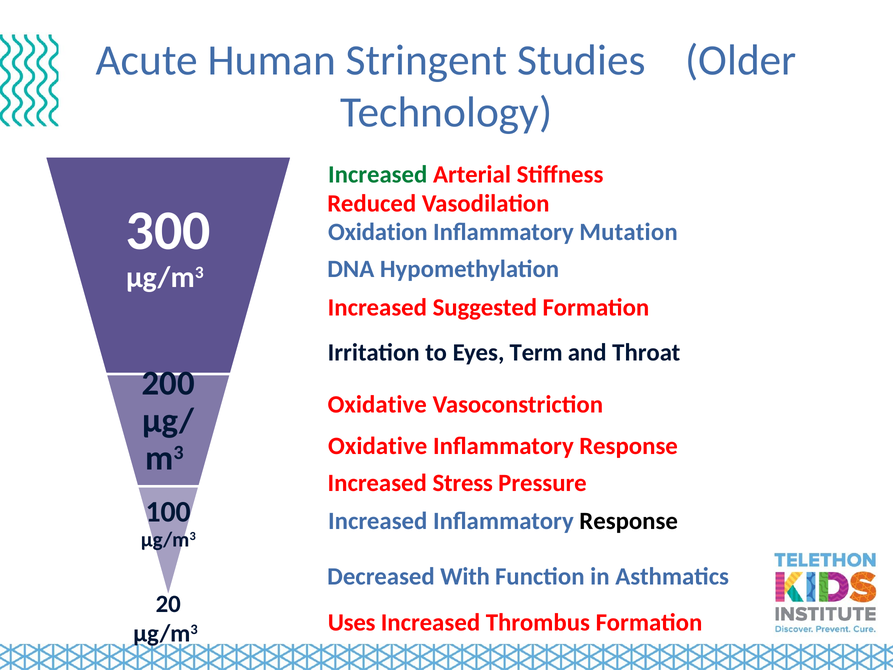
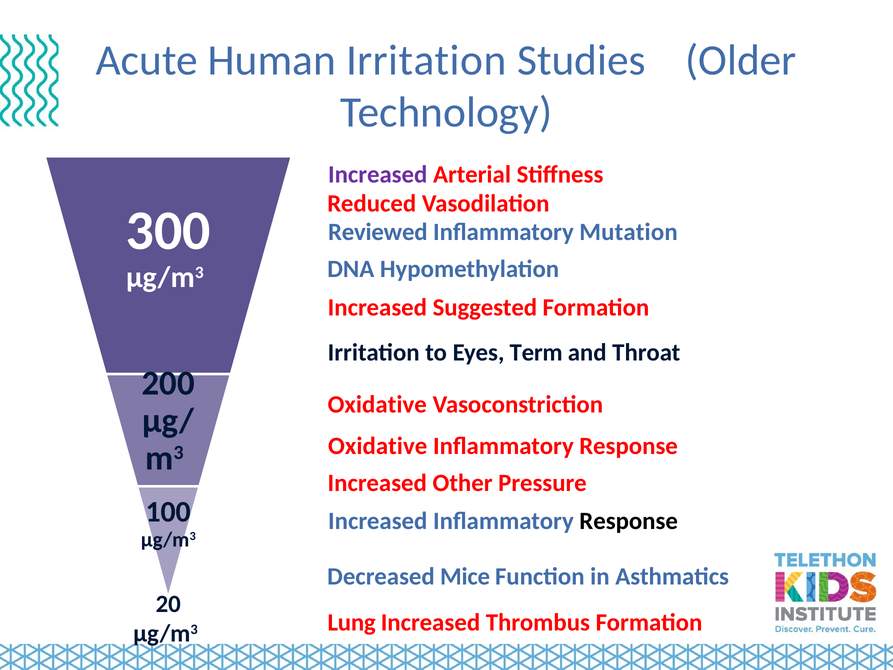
Human Stringent: Stringent -> Irritation
Increased at (378, 175) colour: green -> purple
Oxidation: Oxidation -> Reviewed
Stress: Stress -> Other
With: With -> Mice
Uses: Uses -> Lung
